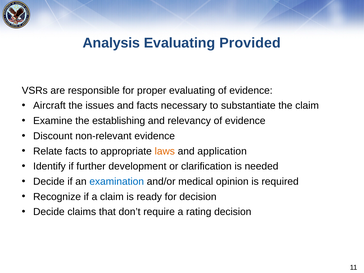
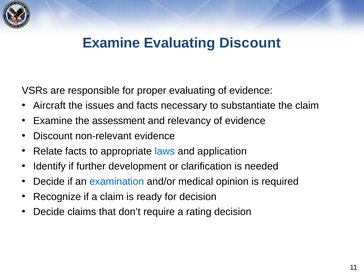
Analysis at (111, 43): Analysis -> Examine
Evaluating Provided: Provided -> Discount
establishing: establishing -> assessment
laws colour: orange -> blue
